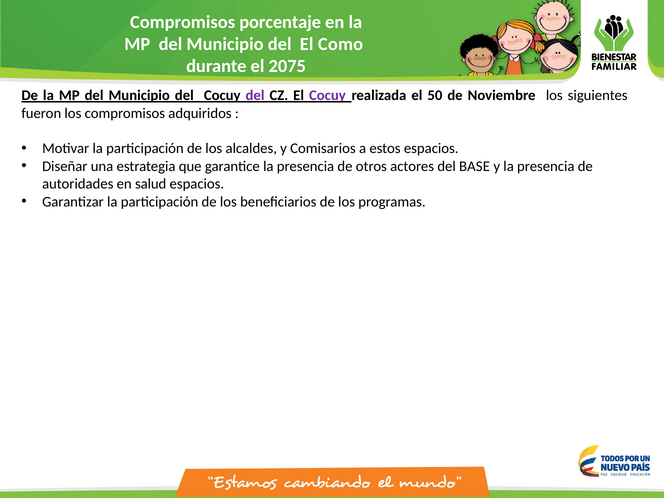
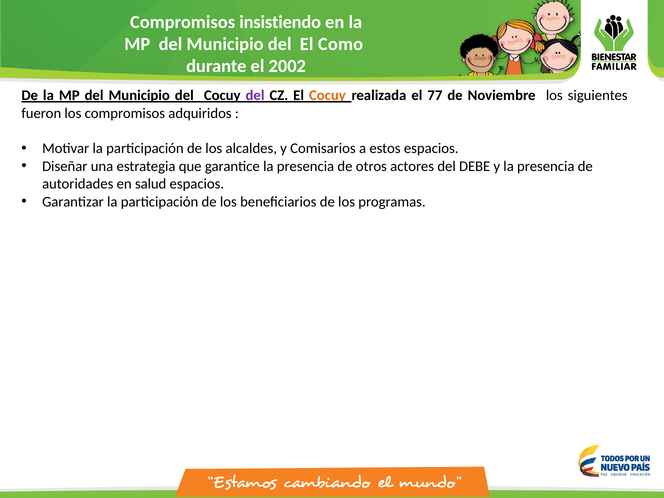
porcentaje: porcentaje -> insistiendo
2075: 2075 -> 2002
Cocuy at (327, 96) colour: purple -> orange
50: 50 -> 77
BASE: BASE -> DEBE
